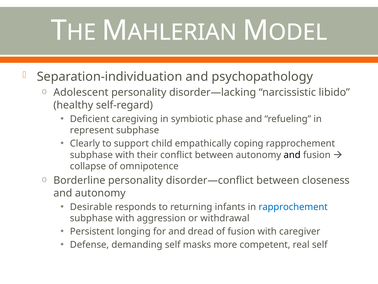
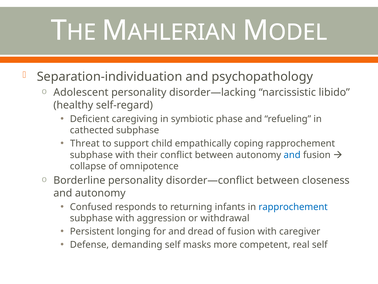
represent: represent -> cathected
Clearly: Clearly -> Threat
and at (292, 155) colour: black -> blue
Desirable: Desirable -> Confused
